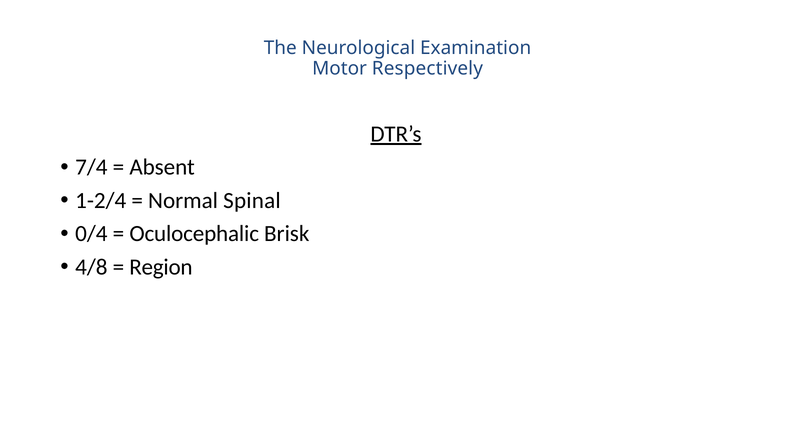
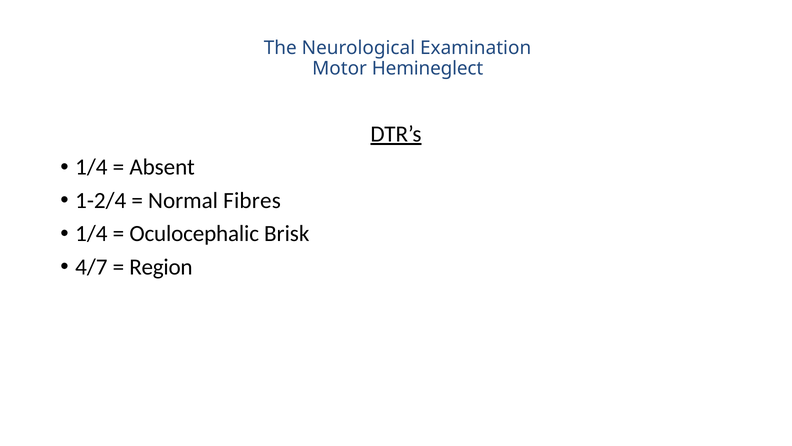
Respectively: Respectively -> Hemineglect
7/4 at (91, 167): 7/4 -> 1/4
Spinal: Spinal -> Fibres
0/4 at (91, 234): 0/4 -> 1/4
4/8: 4/8 -> 4/7
